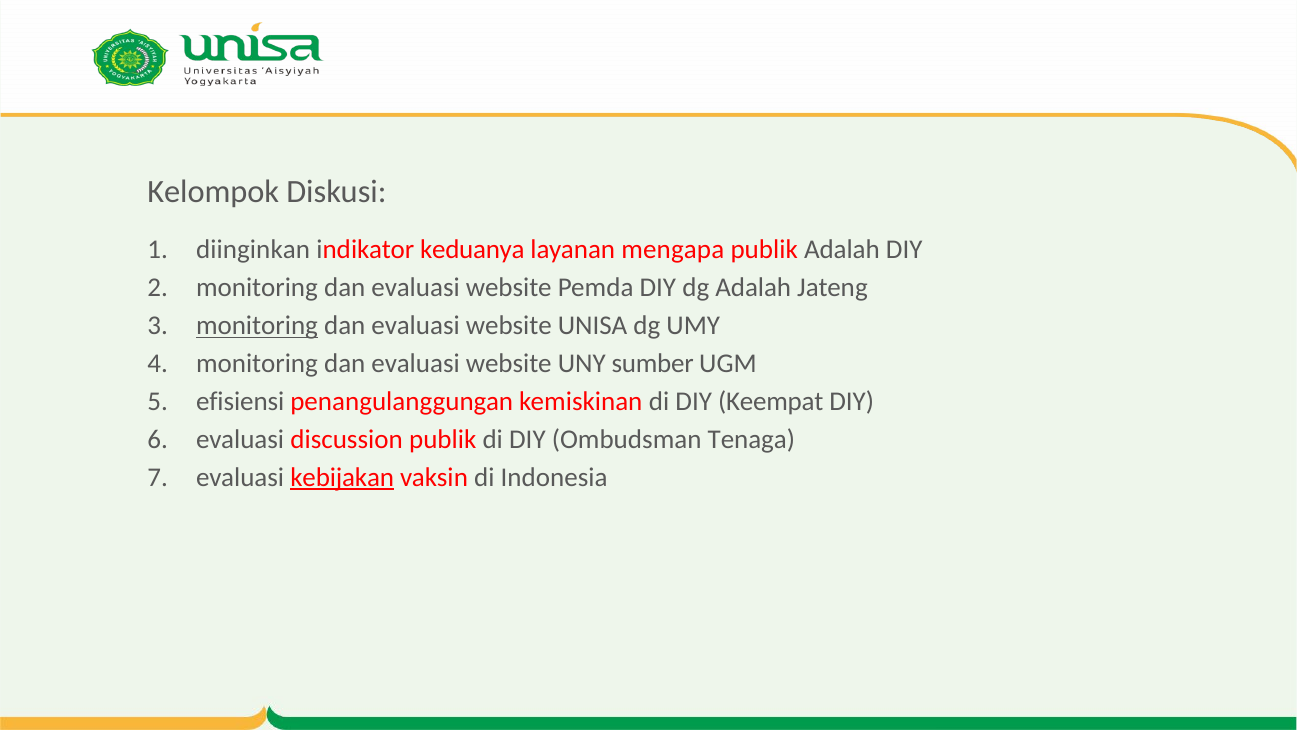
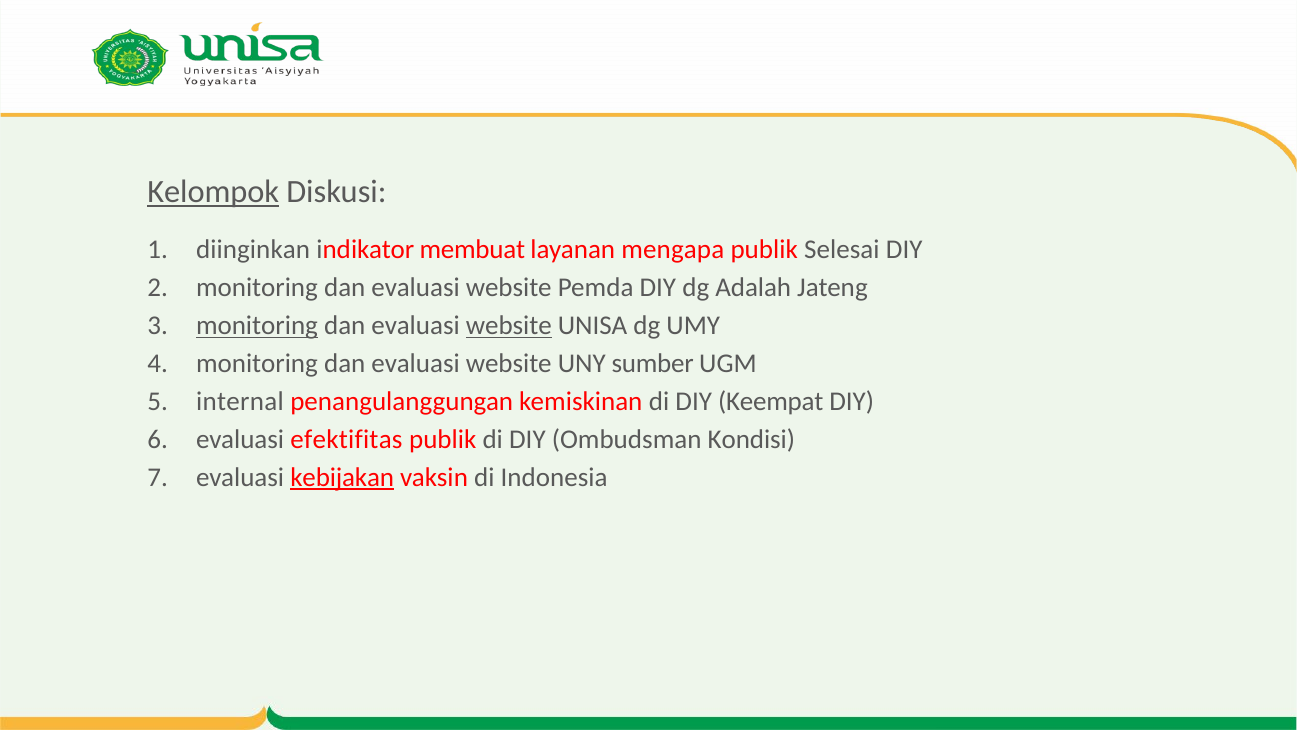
Kelompok underline: none -> present
keduanya: keduanya -> membuat
publik Adalah: Adalah -> Selesai
website at (509, 326) underline: none -> present
efisiensi: efisiensi -> internal
discussion: discussion -> efektifitas
Tenaga: Tenaga -> Kondisi
